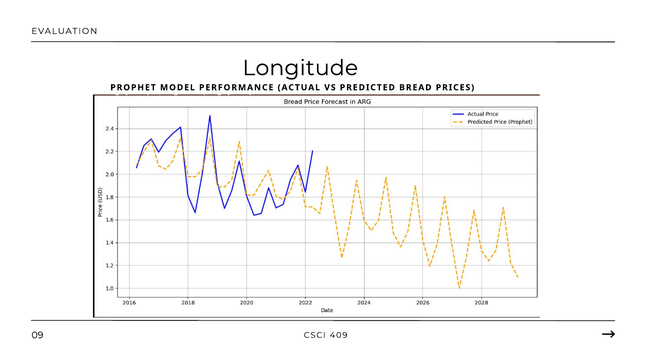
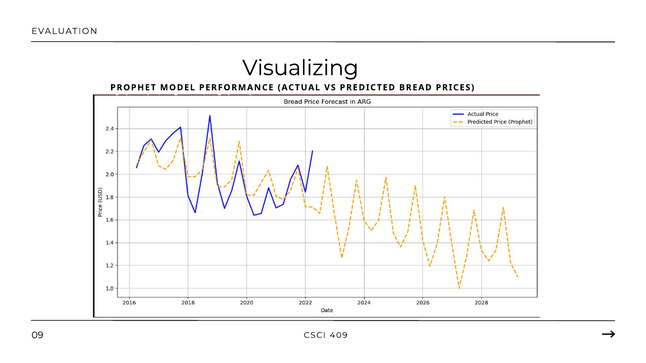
Longitude: Longitude -> Visualizing
